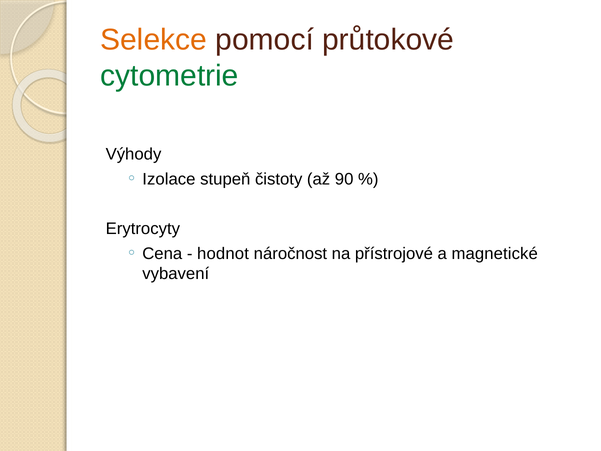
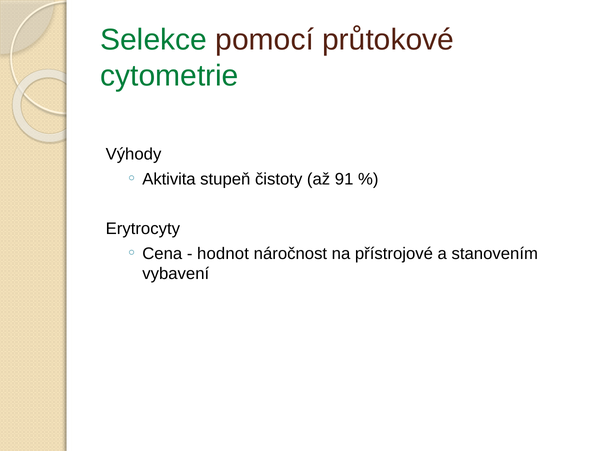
Selekce colour: orange -> green
Izolace: Izolace -> Aktivita
90: 90 -> 91
magnetické: magnetické -> stanovením
